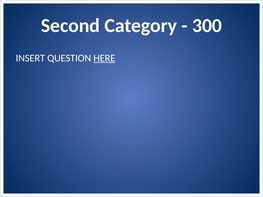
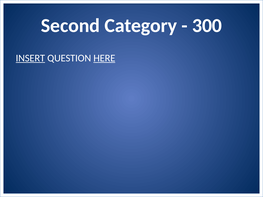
INSERT underline: none -> present
